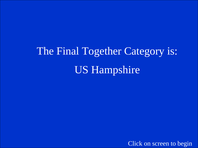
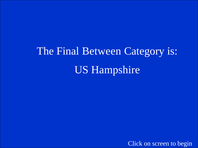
Together: Together -> Between
